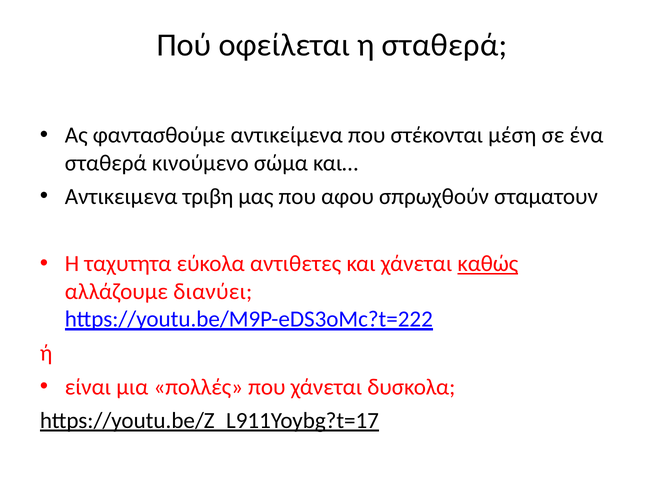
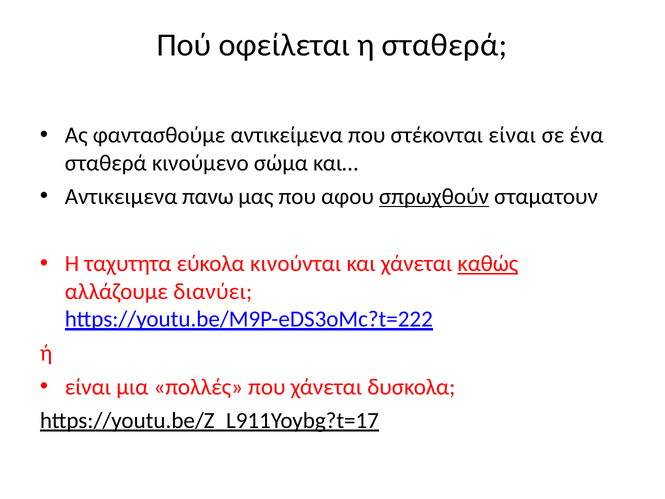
στέκονται μέση: μέση -> είναι
τριβη: τριβη -> πανω
σπρωχθούν underline: none -> present
αντιθετες: αντιθετες -> κινούνται
